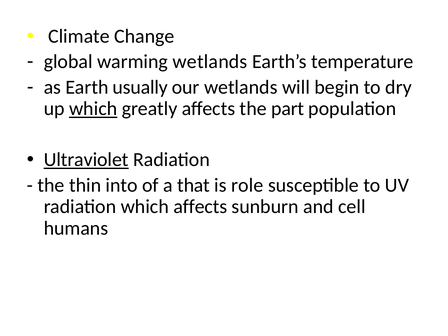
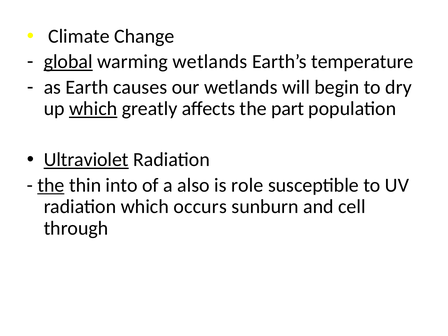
global underline: none -> present
usually: usually -> causes
the at (51, 185) underline: none -> present
that: that -> also
which affects: affects -> occurs
humans: humans -> through
